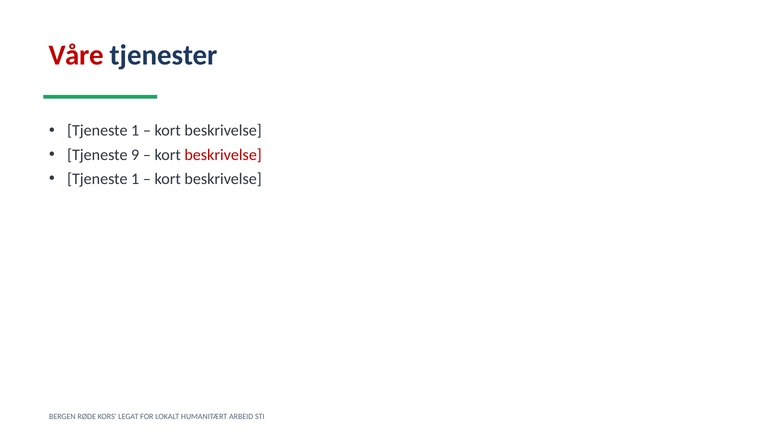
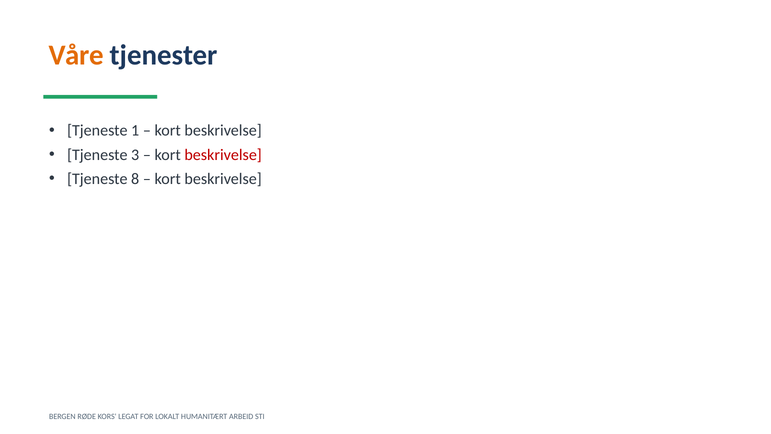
Våre colour: red -> orange
9: 9 -> 3
1 at (135, 179): 1 -> 8
